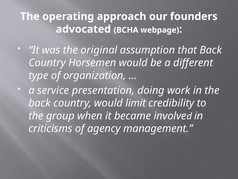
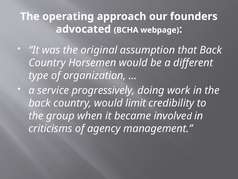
presentation: presentation -> progressively
